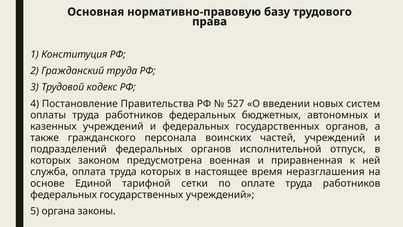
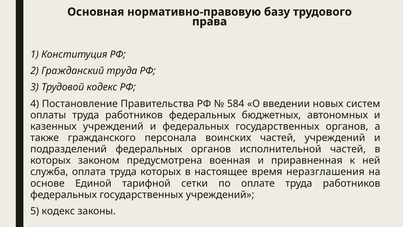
527: 527 -> 584
исполнительной отпуск: отпуск -> частей
5 органа: органа -> кодекс
